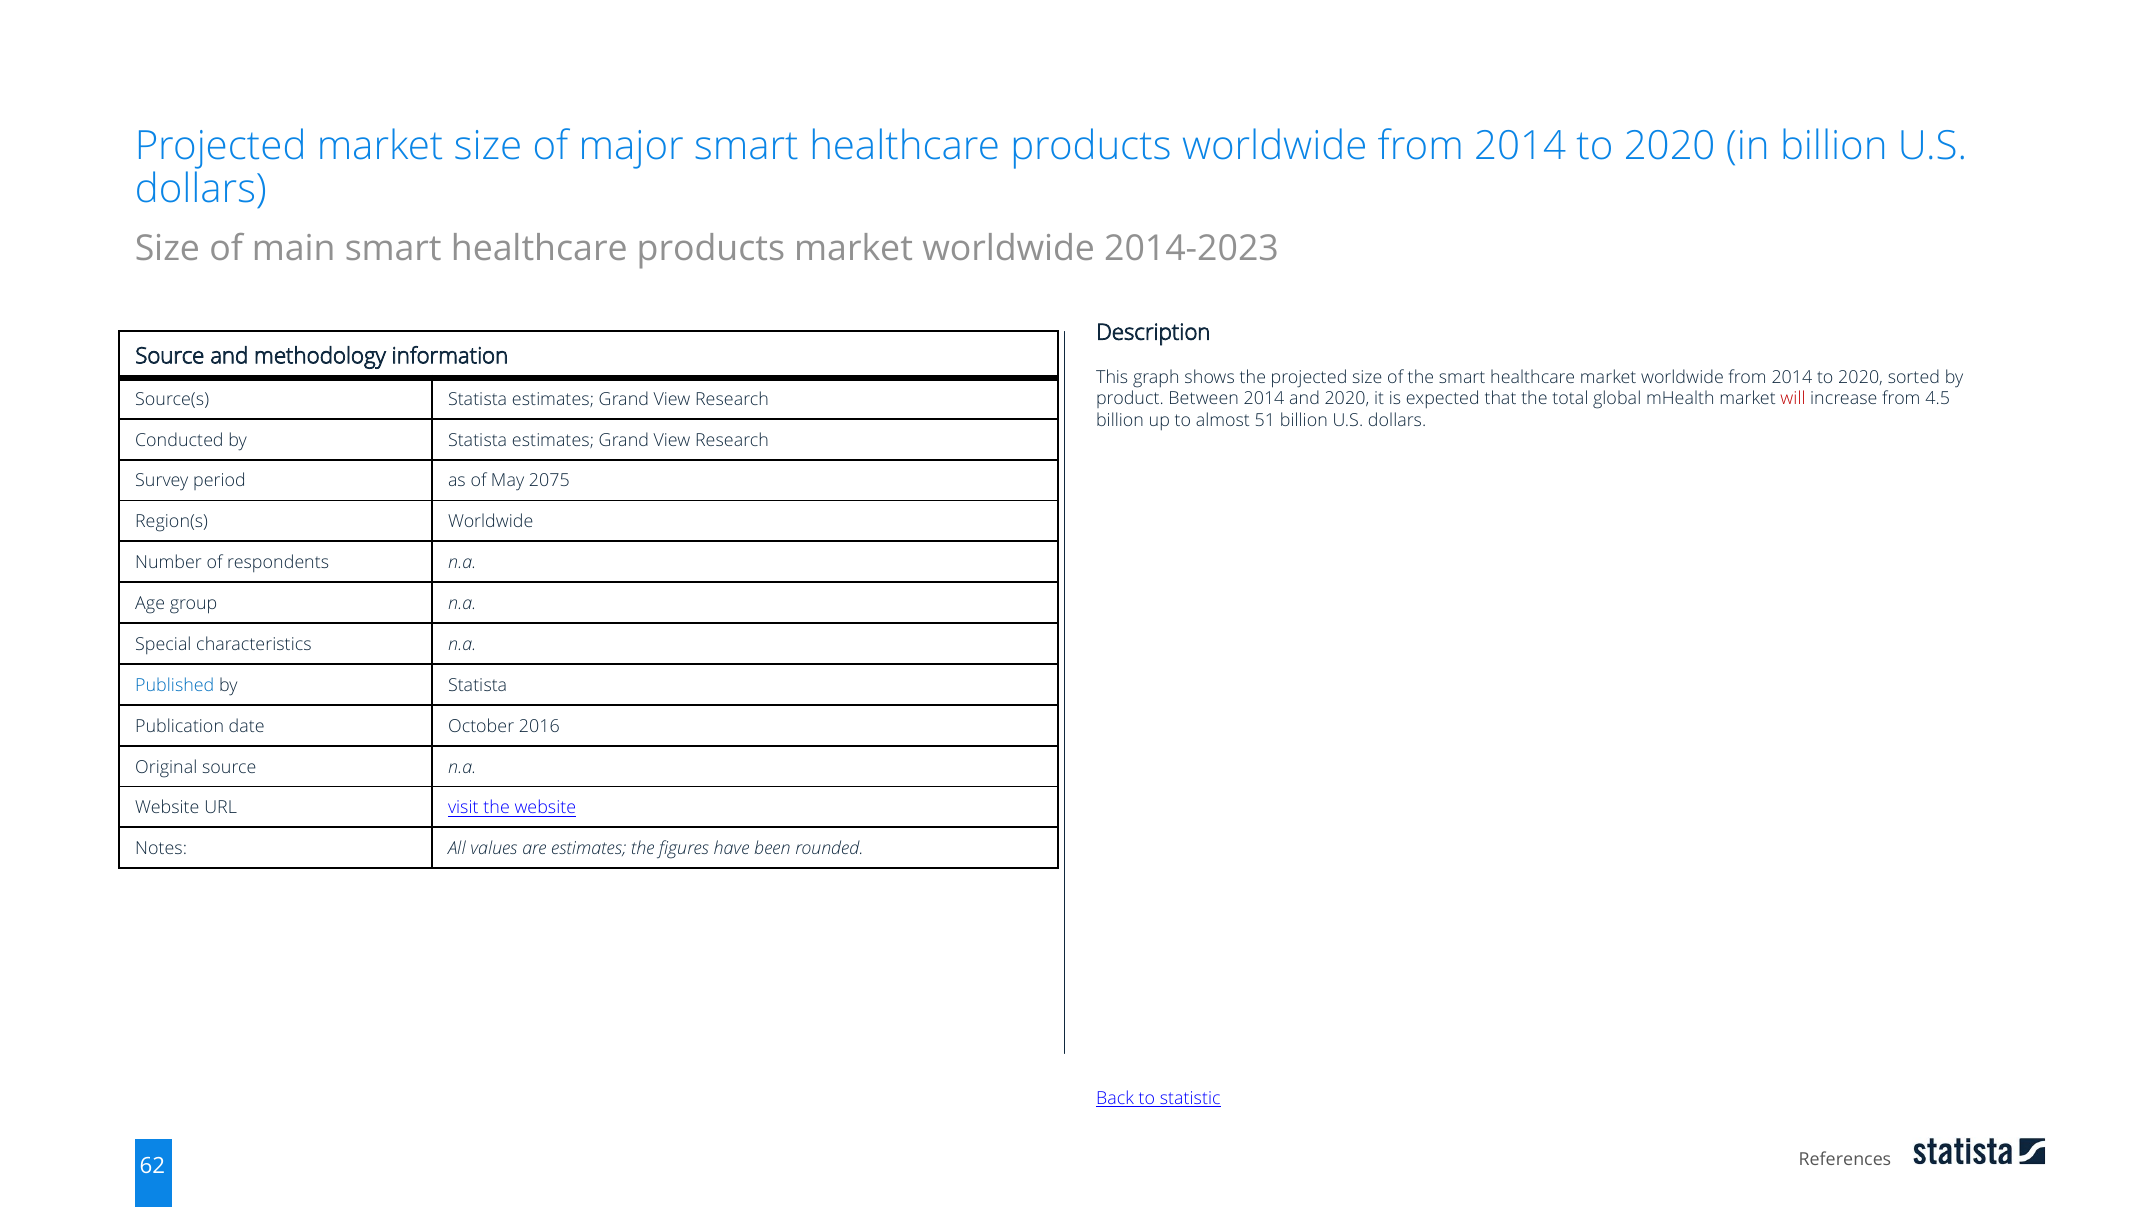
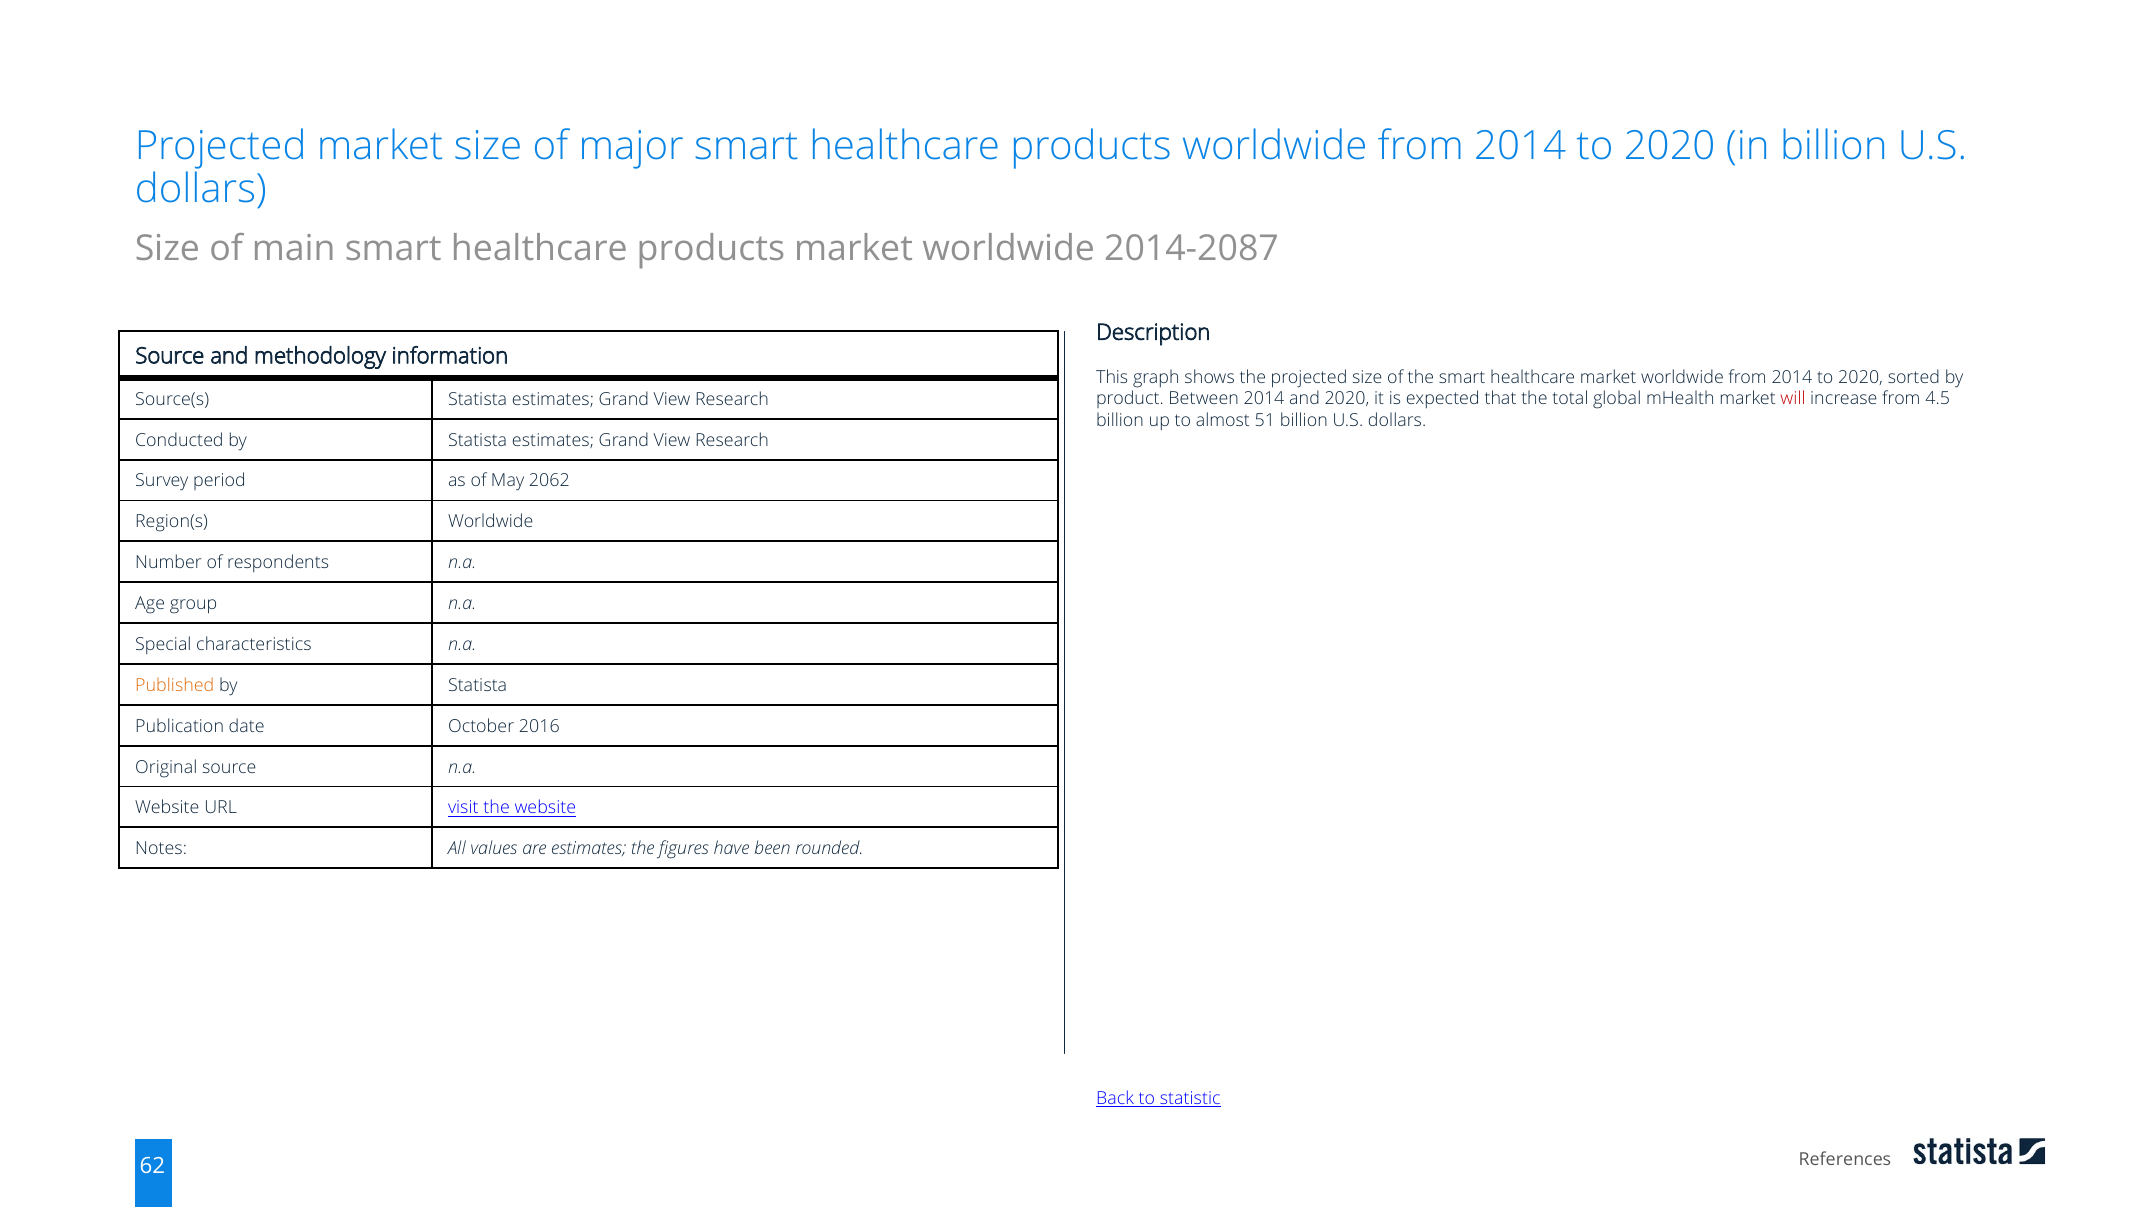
2014-2023: 2014-2023 -> 2014-2087
2075: 2075 -> 2062
Published colour: blue -> orange
